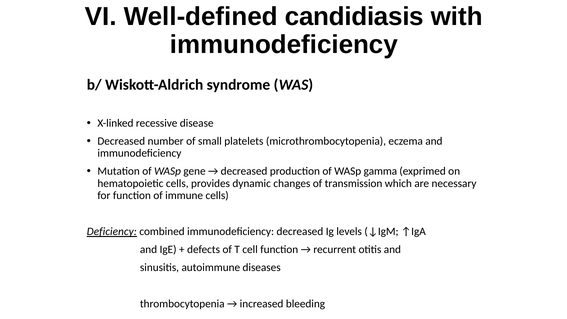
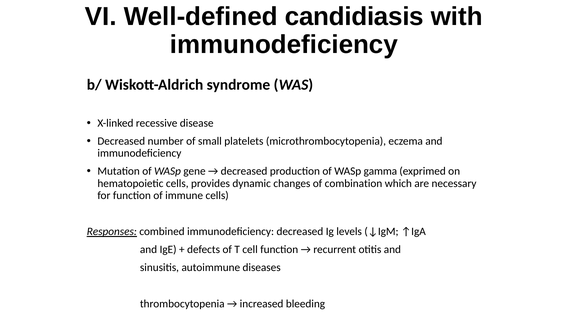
transmission: transmission -> combination
Deficiency: Deficiency -> Responses
